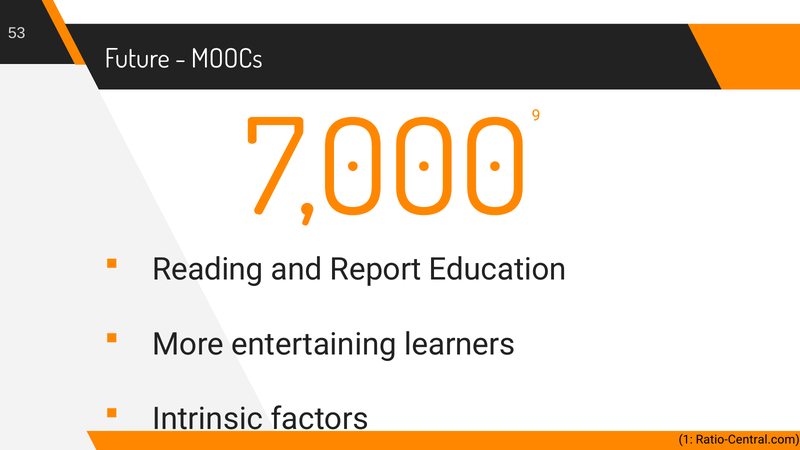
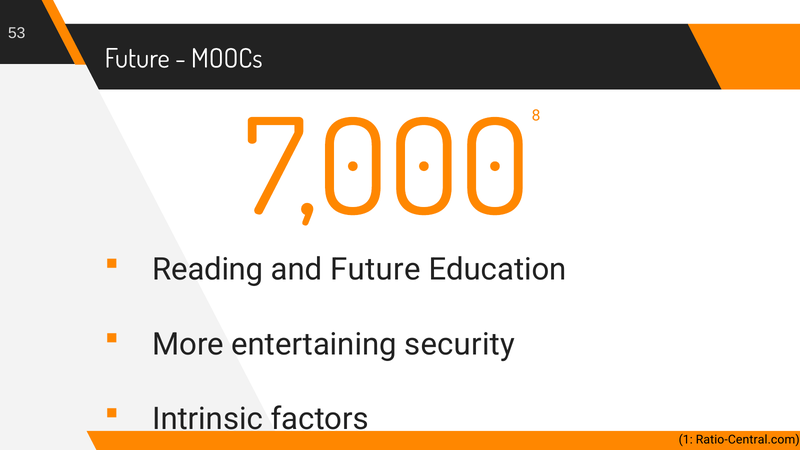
9: 9 -> 8
and Report: Report -> Future
learners: learners -> security
